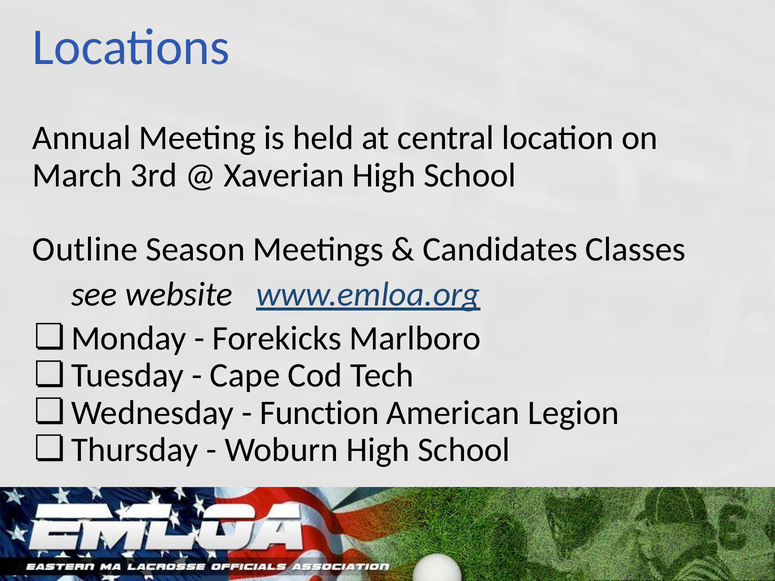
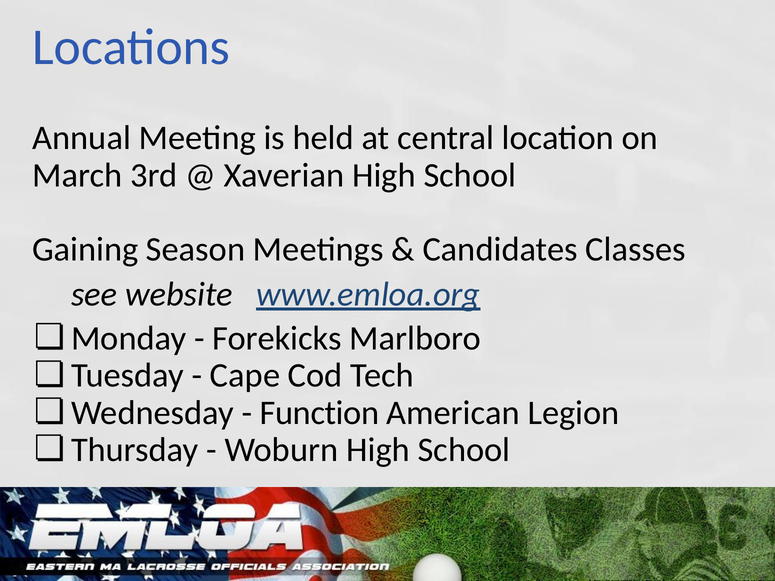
Outline: Outline -> Gaining
